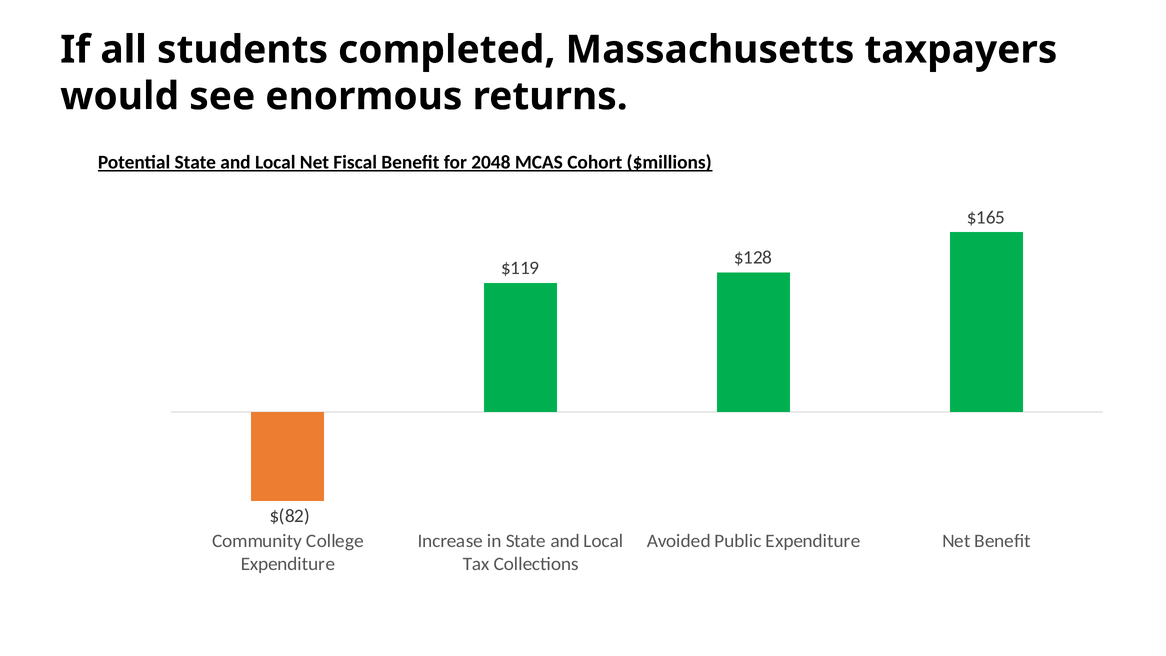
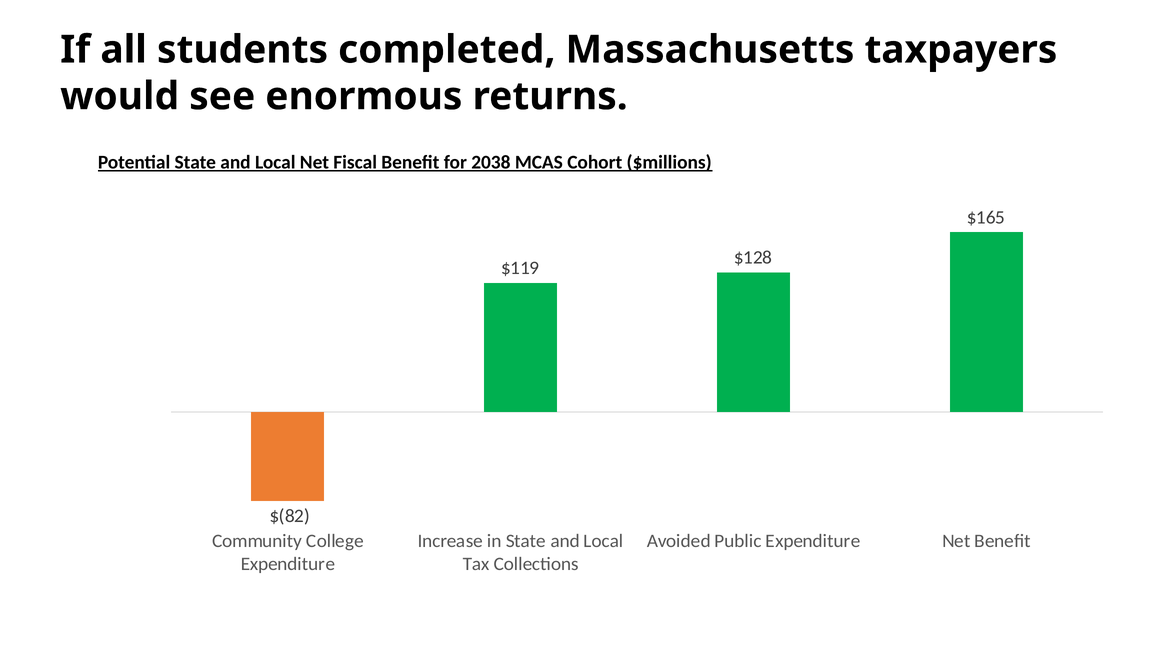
2048: 2048 -> 2038
